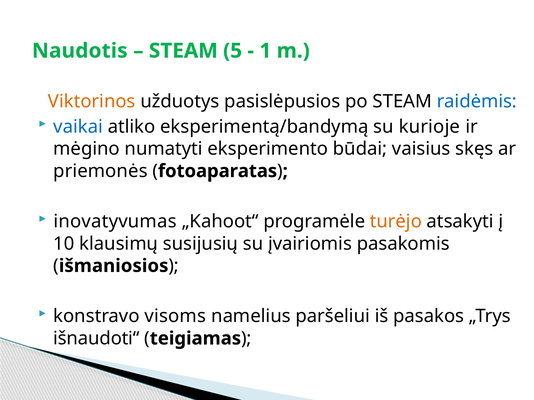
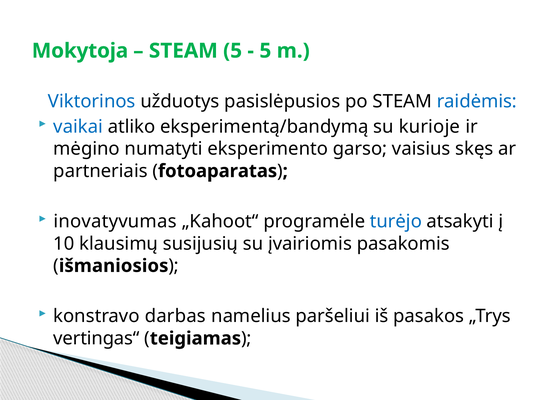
Naudotis: Naudotis -> Mokytoja
1 at (265, 51): 1 -> 5
Viktorinos colour: orange -> blue
būdai: būdai -> garso
priemonės: priemonės -> partneriais
turėjo colour: orange -> blue
visoms: visoms -> darbas
išnaudoti“: išnaudoti“ -> vertingas“
